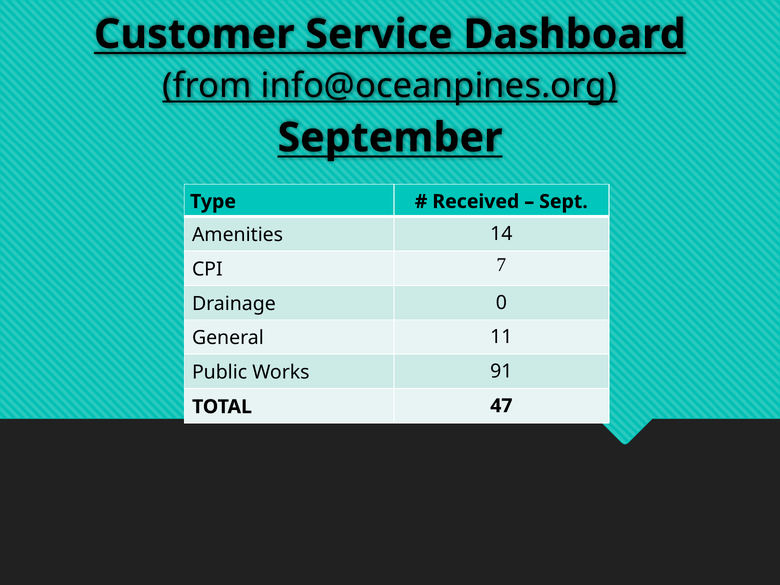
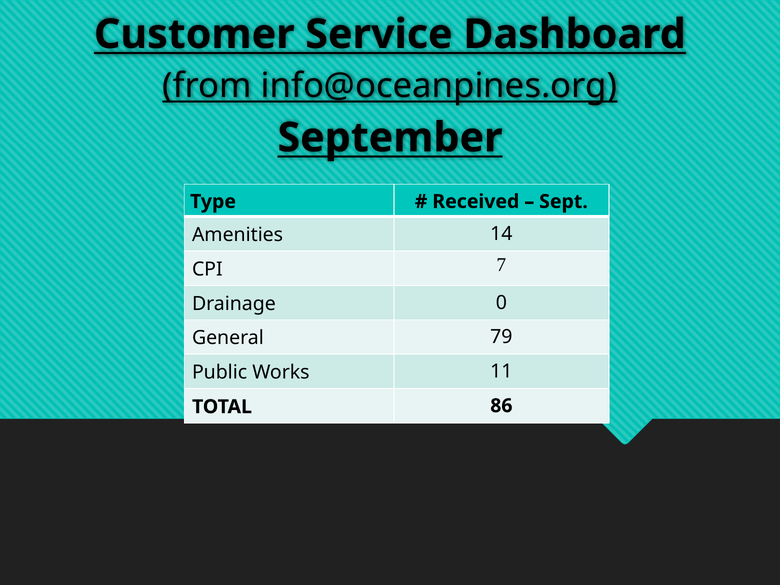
11: 11 -> 79
91: 91 -> 11
47: 47 -> 86
